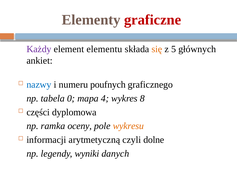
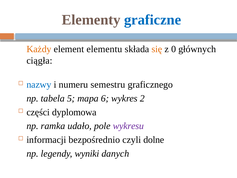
graficzne colour: red -> blue
Każdy colour: purple -> orange
5: 5 -> 0
ankiet: ankiet -> ciągła
poufnych: poufnych -> semestru
0: 0 -> 5
4: 4 -> 6
8: 8 -> 2
oceny: oceny -> udało
wykresu colour: orange -> purple
arytmetyczną: arytmetyczną -> bezpośrednio
